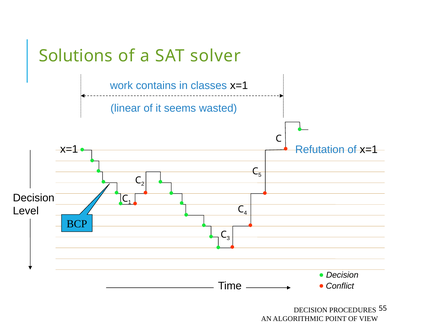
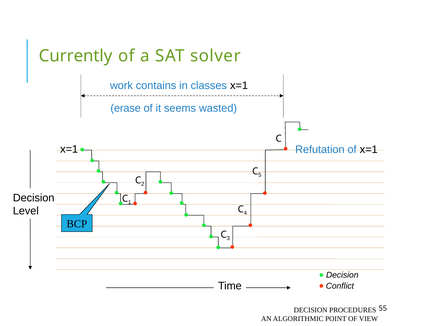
Solutions: Solutions -> Currently
linear: linear -> erase
